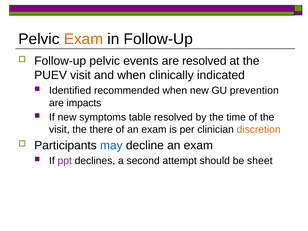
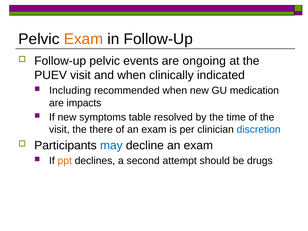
are resolved: resolved -> ongoing
Identified: Identified -> Including
prevention: prevention -> medication
discretion colour: orange -> blue
ppt colour: purple -> orange
sheet: sheet -> drugs
